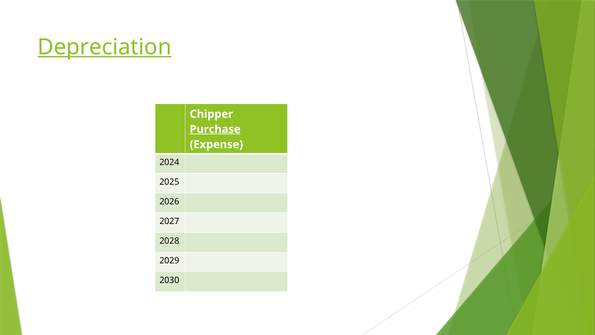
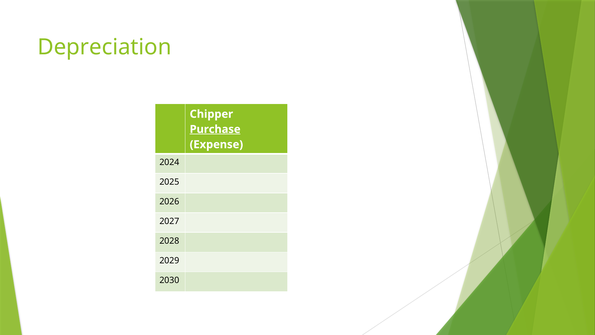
Depreciation underline: present -> none
